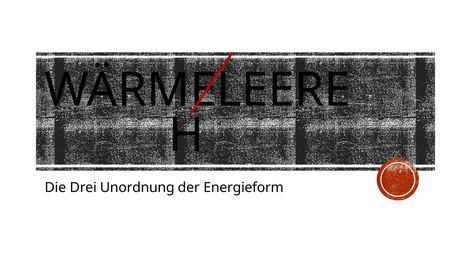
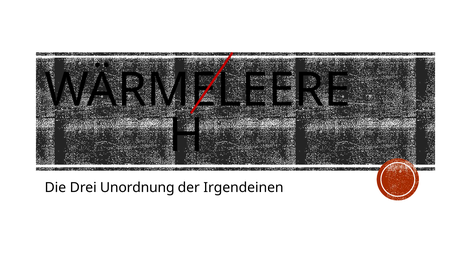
Energieform: Energieform -> Irgendeinen
